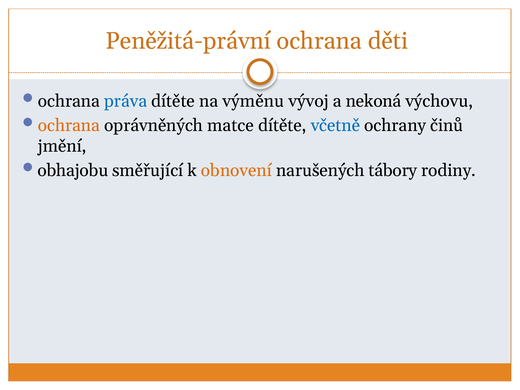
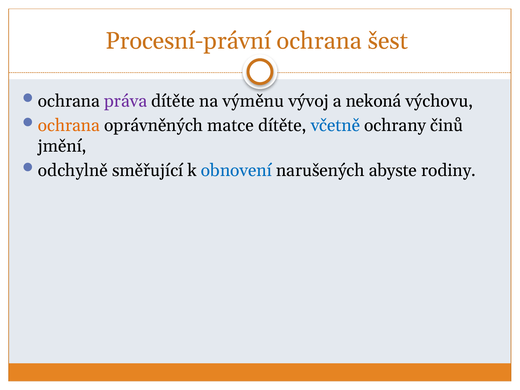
Peněžitá-právní: Peněžitá-právní -> Procesní-právní
děti: děti -> šest
práva colour: blue -> purple
obhajobu: obhajobu -> odchylně
obnovení colour: orange -> blue
tábory: tábory -> abyste
